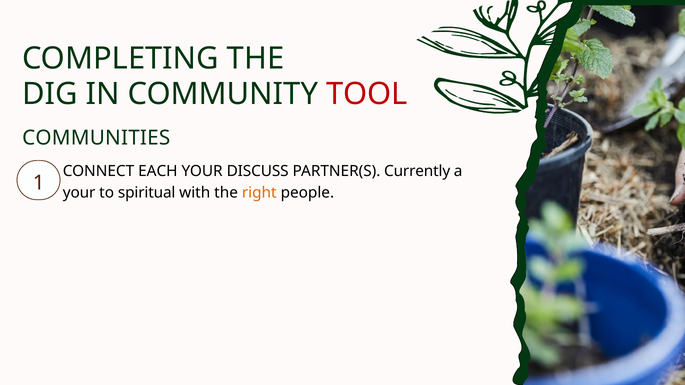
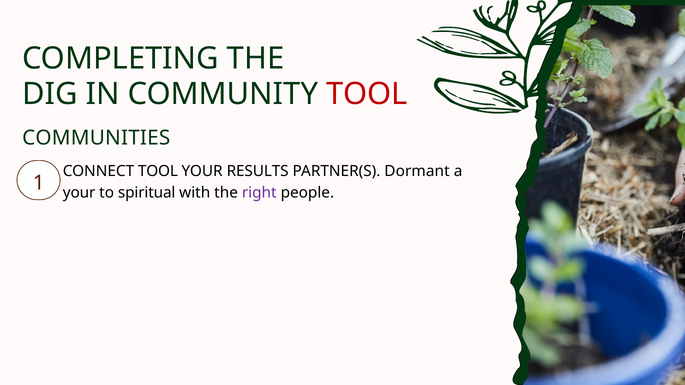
CONNECT EACH: EACH -> TOOL
DISCUSS: DISCUSS -> RESULTS
Currently: Currently -> Dormant
right colour: orange -> purple
